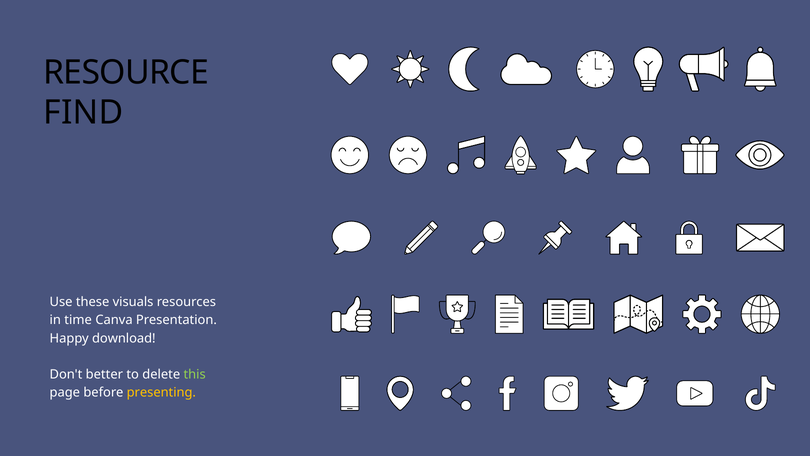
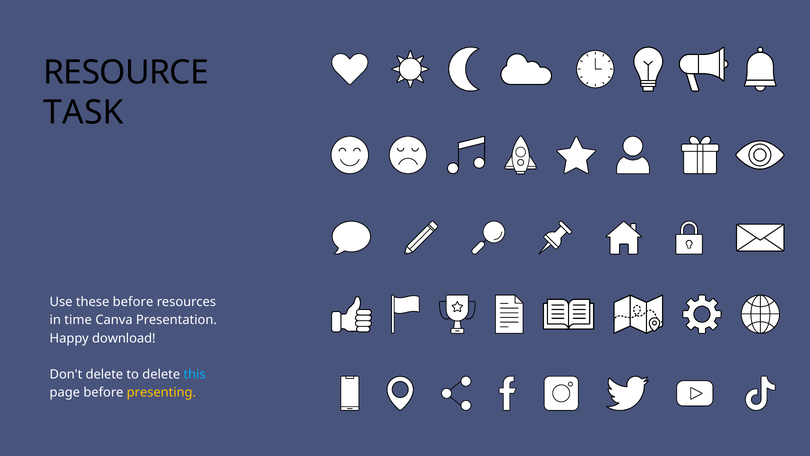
FIND: FIND -> TASK
these visuals: visuals -> before
Don't better: better -> delete
this colour: light green -> light blue
